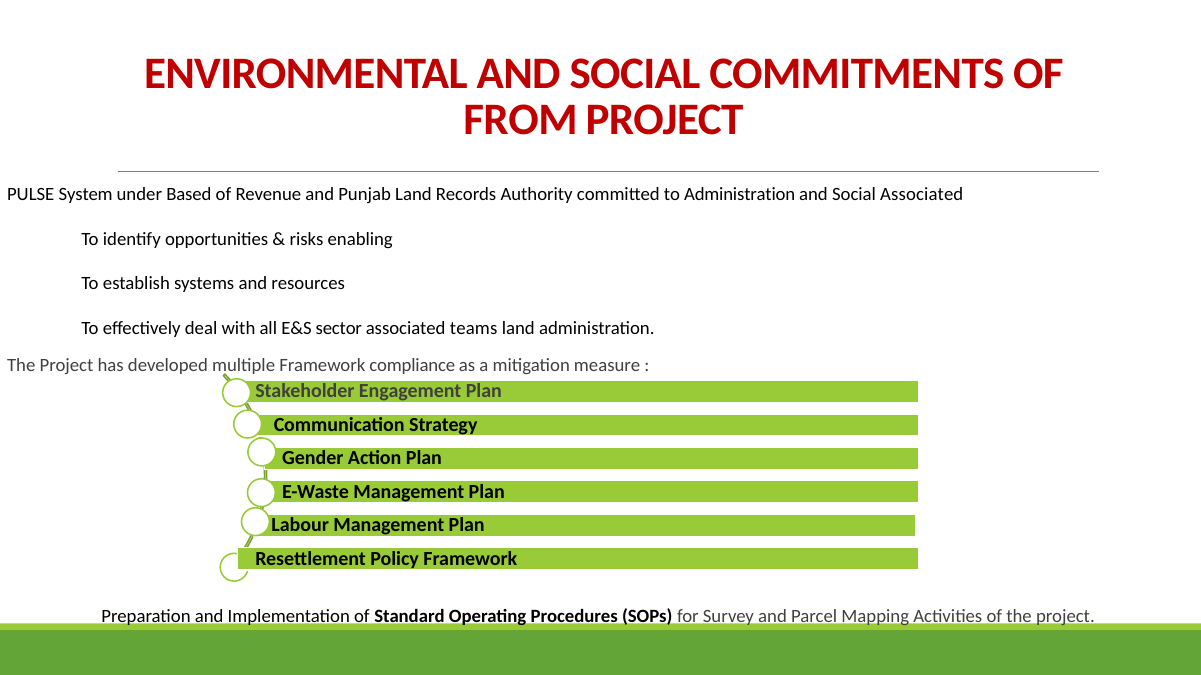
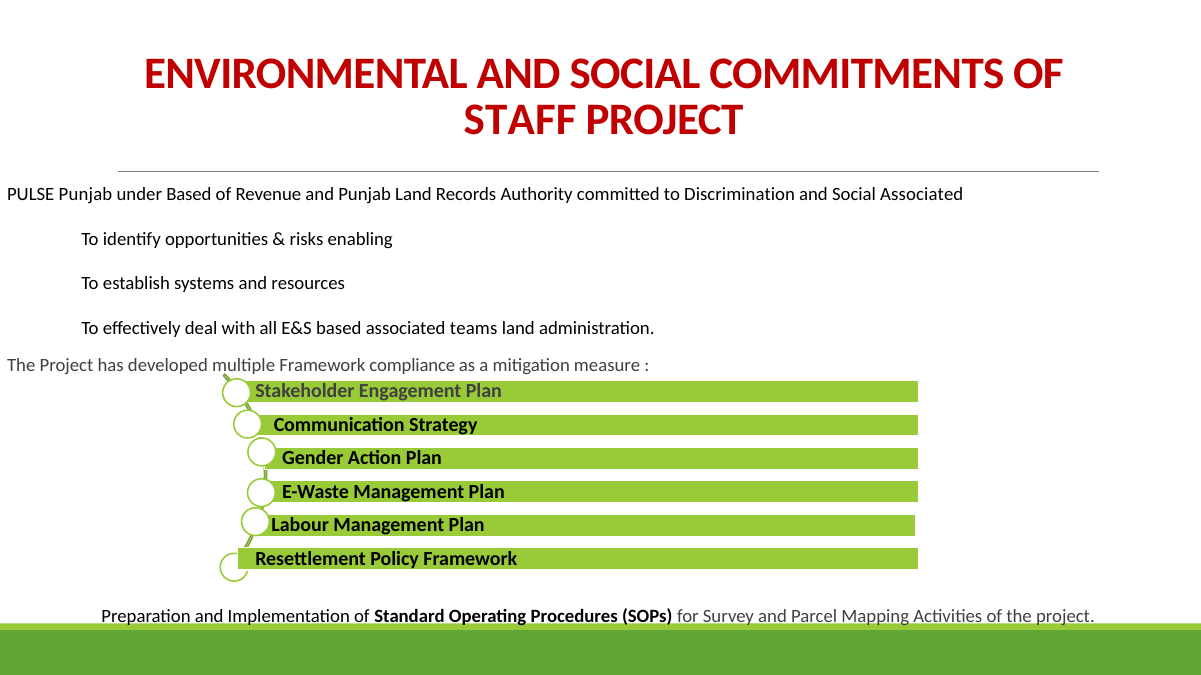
FROM: FROM -> STAFF
PULSE System: System -> Punjab
to Administration: Administration -> Discrimination
E&S sector: sector -> based
